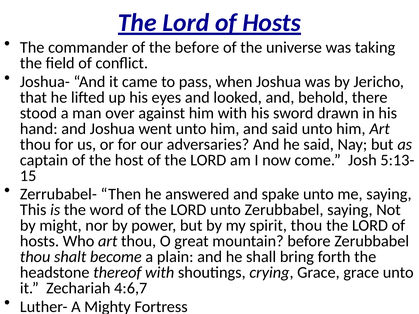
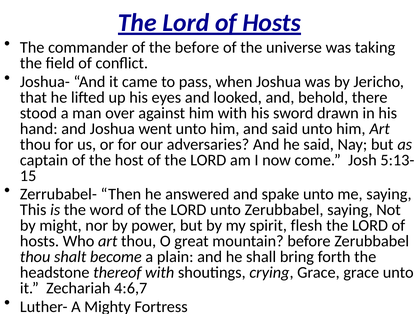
spirit thou: thou -> flesh
